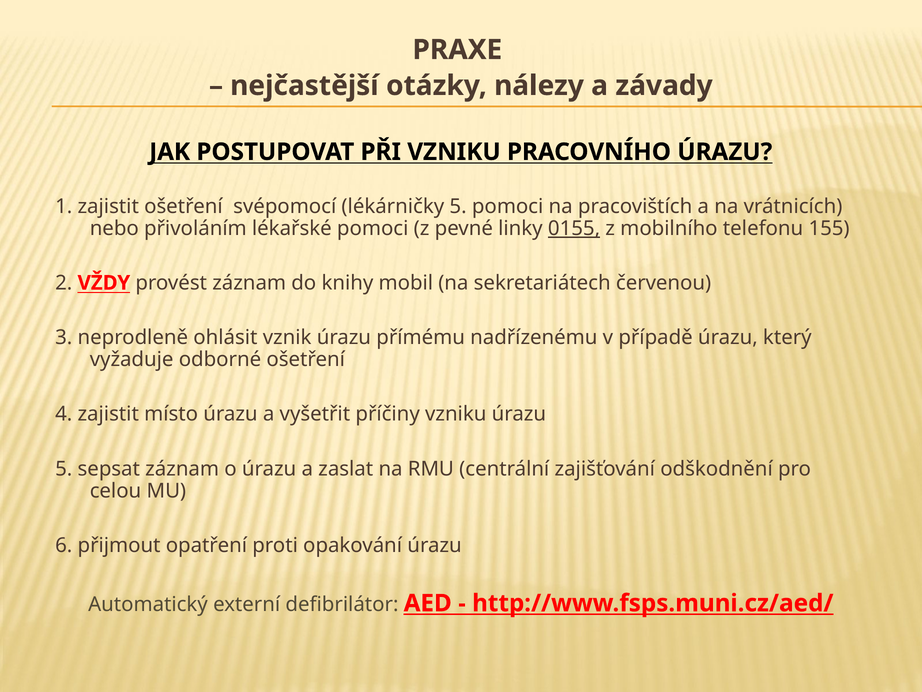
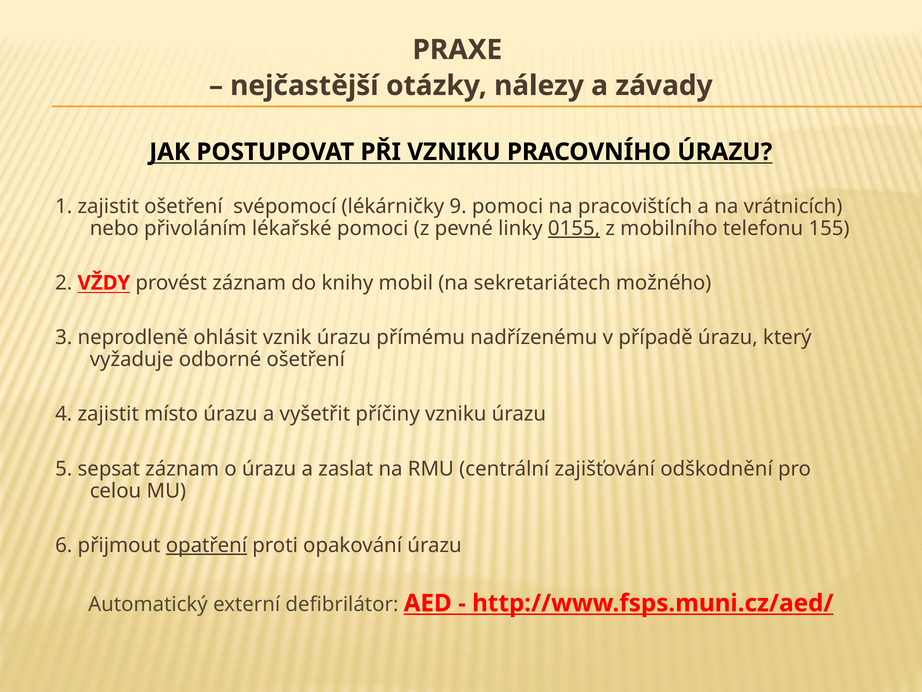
lékárničky 5: 5 -> 9
červenou: červenou -> možného
opatření underline: none -> present
